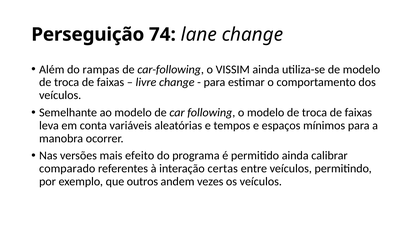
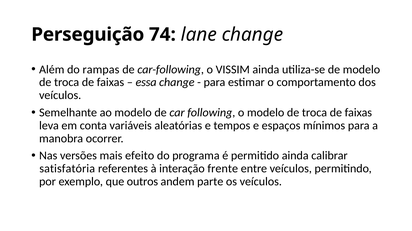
livre: livre -> essa
comparado: comparado -> satisfatória
certas: certas -> frente
vezes: vezes -> parte
